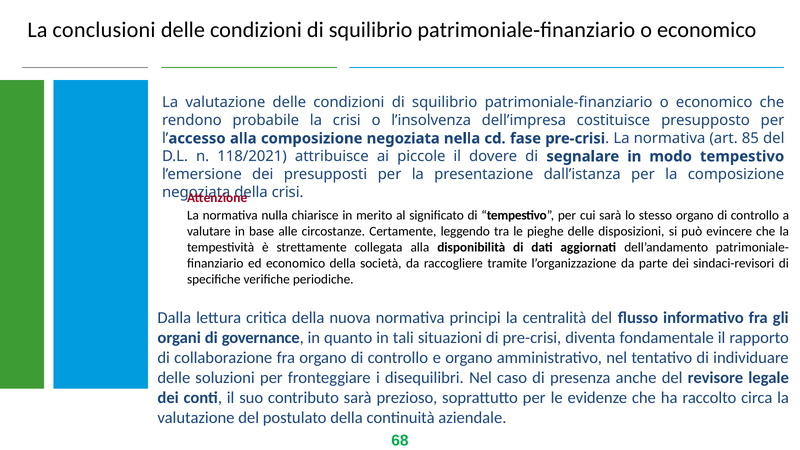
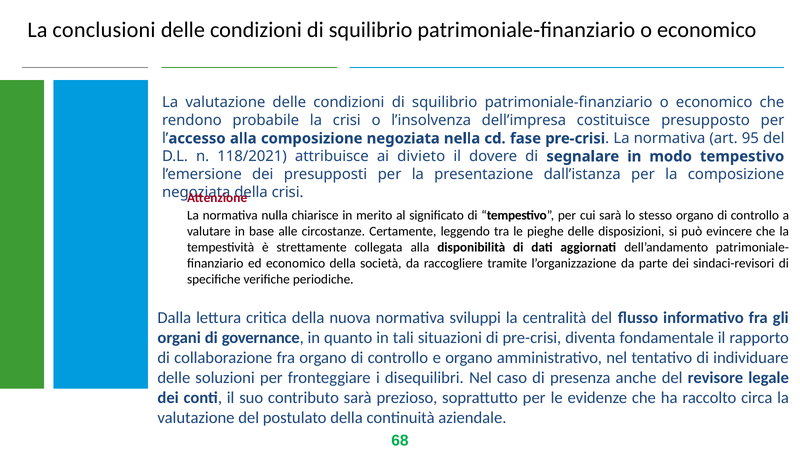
85: 85 -> 95
piccole: piccole -> divieto
principi: principi -> sviluppi
